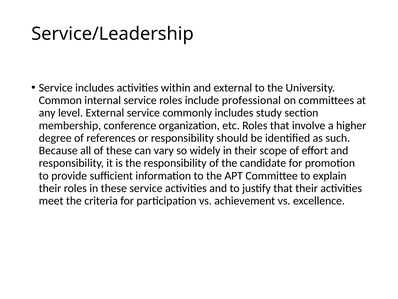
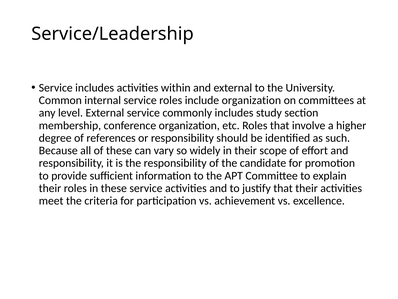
include professional: professional -> organization
